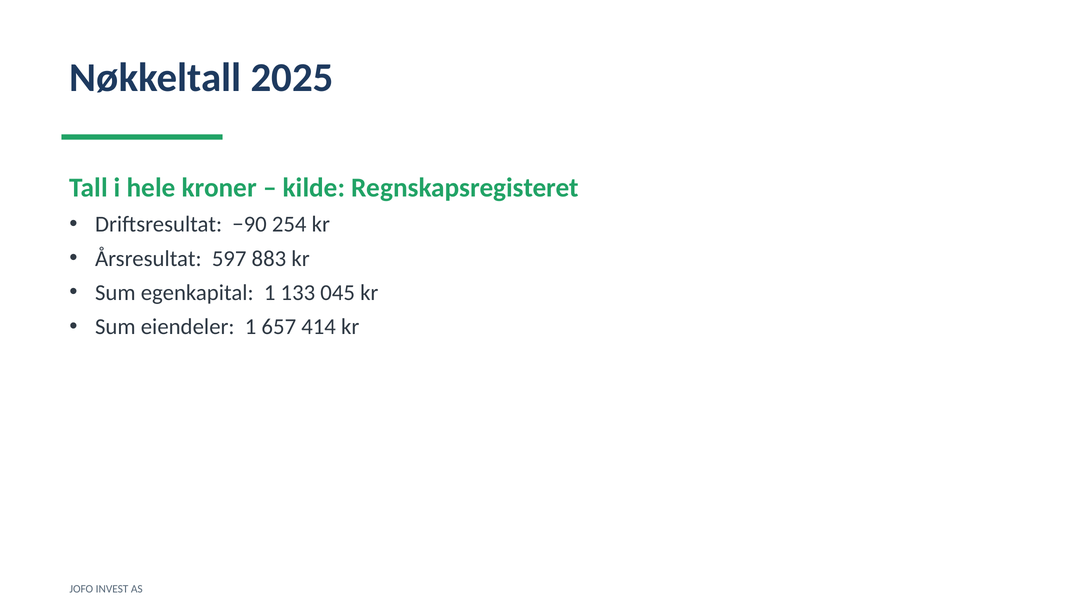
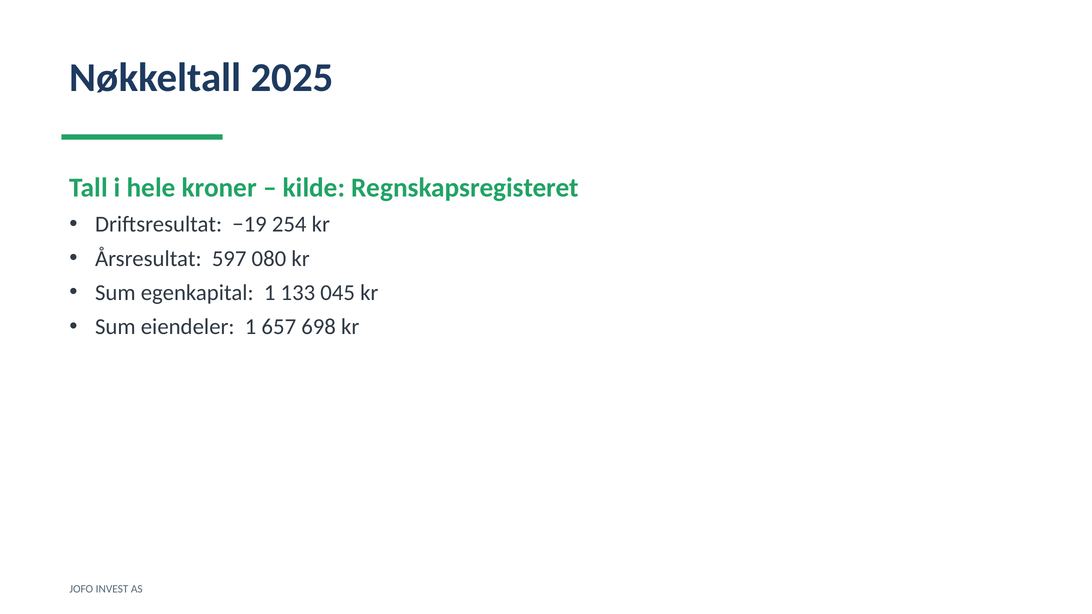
−90: −90 -> −19
883: 883 -> 080
414: 414 -> 698
